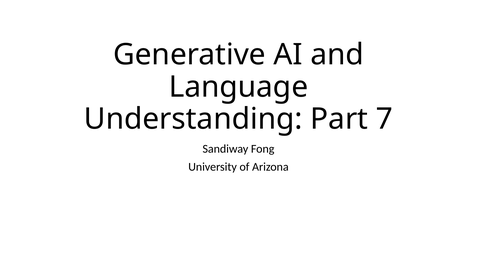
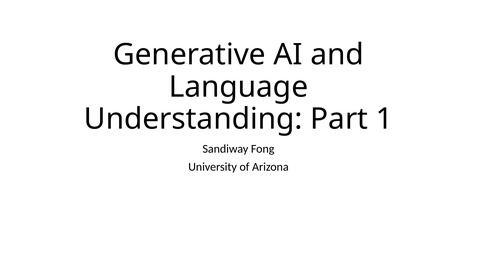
7: 7 -> 1
